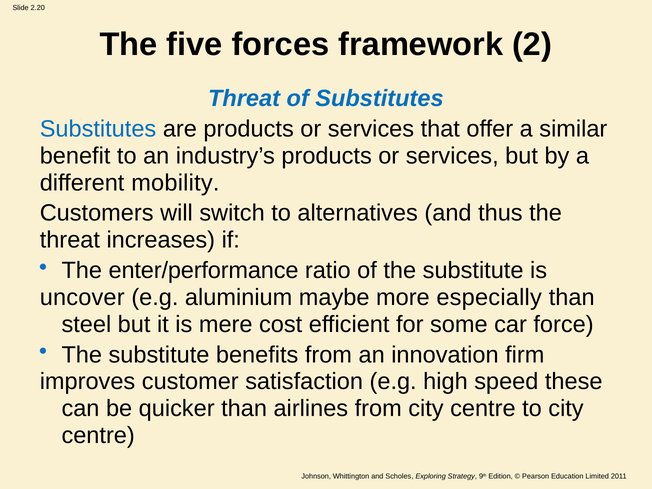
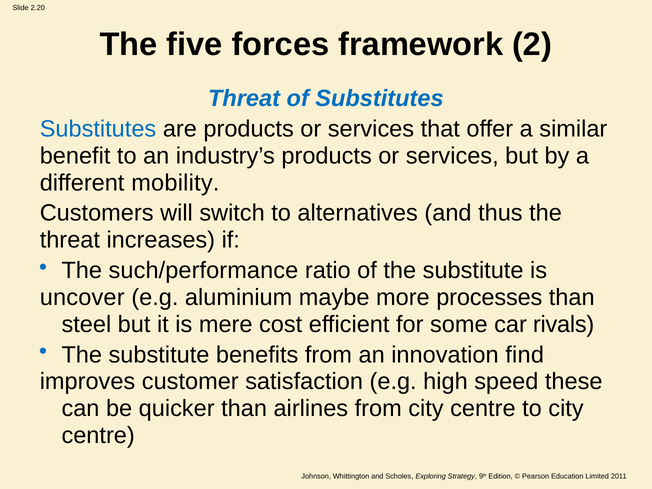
enter/performance: enter/performance -> such/performance
especially: especially -> processes
force: force -> rivals
firm: firm -> find
